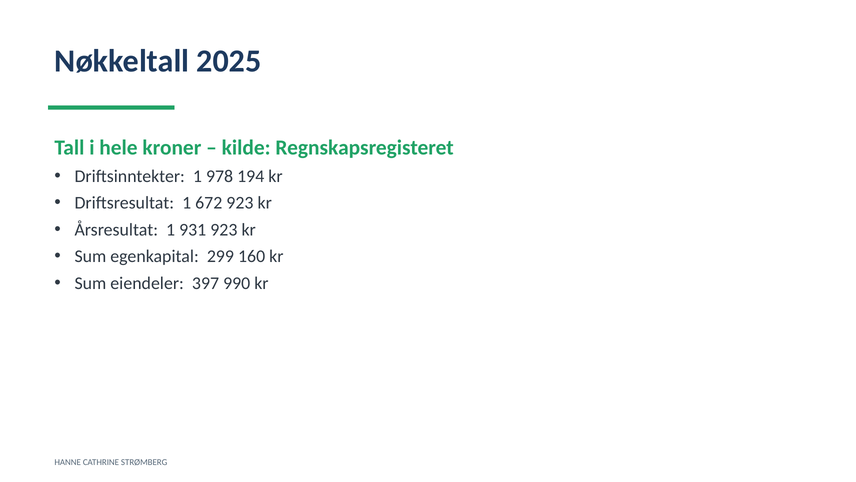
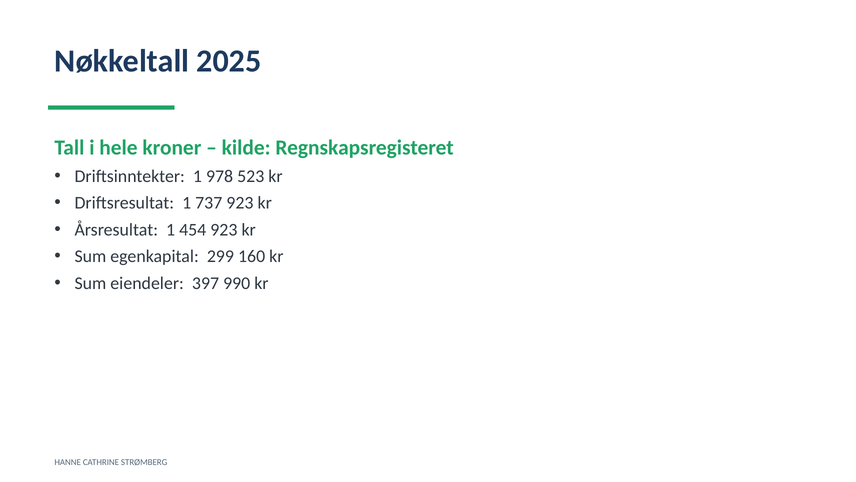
194: 194 -> 523
672: 672 -> 737
931: 931 -> 454
